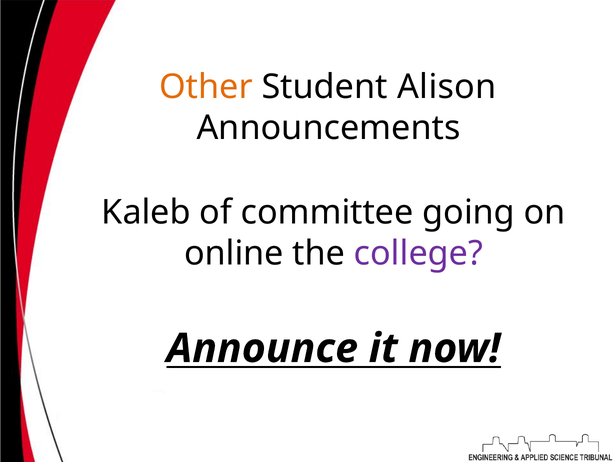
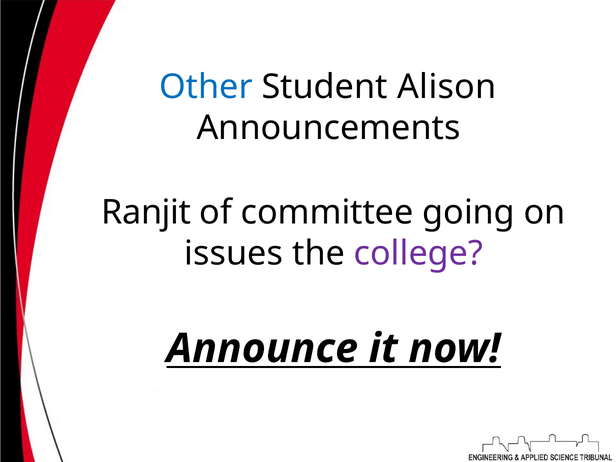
Other colour: orange -> blue
Kaleb: Kaleb -> Ranjit
online: online -> issues
